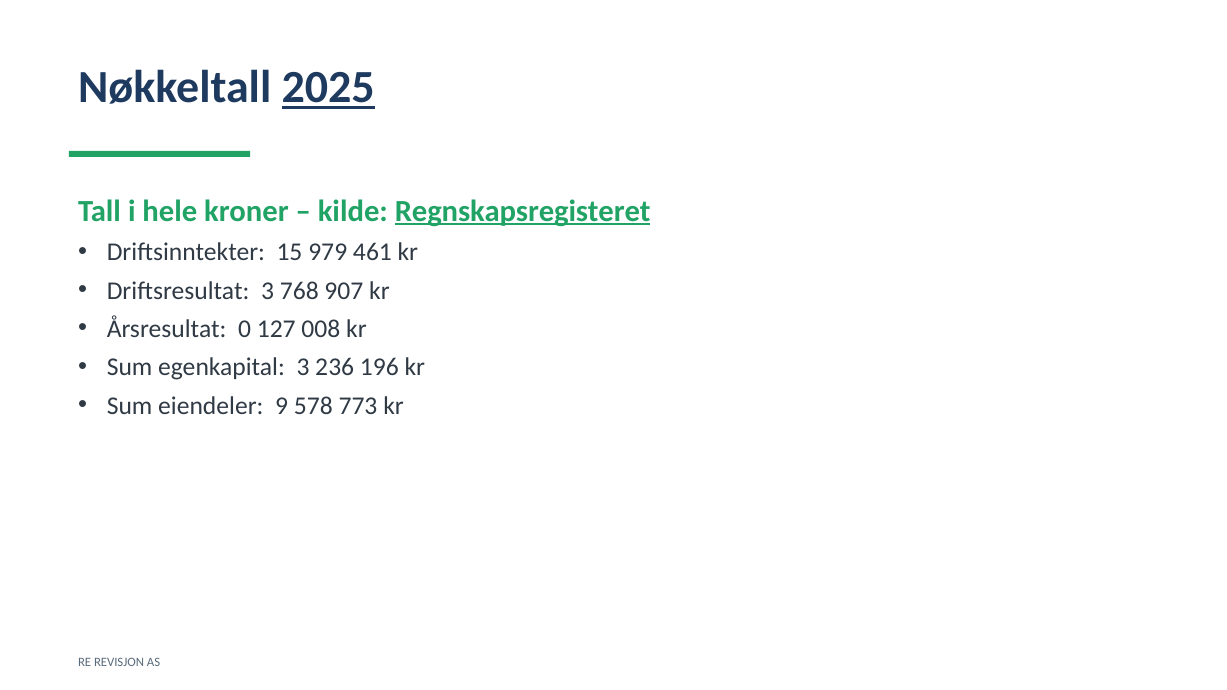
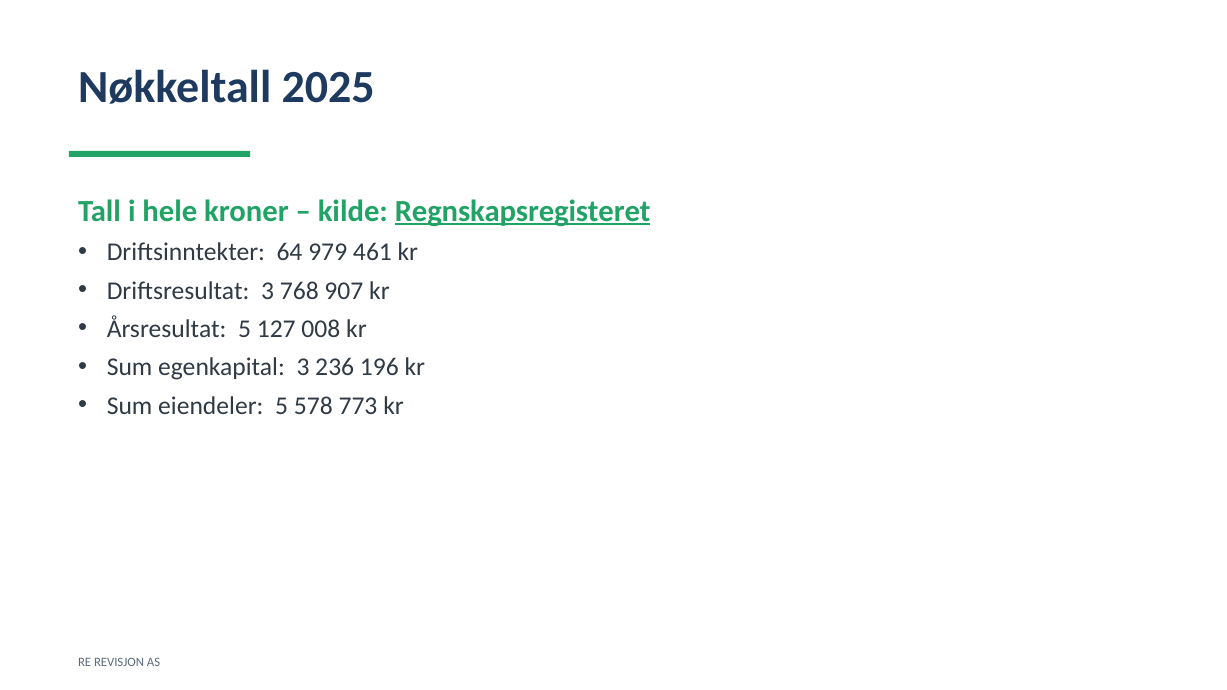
2025 underline: present -> none
15: 15 -> 64
Årsresultat 0: 0 -> 5
eiendeler 9: 9 -> 5
